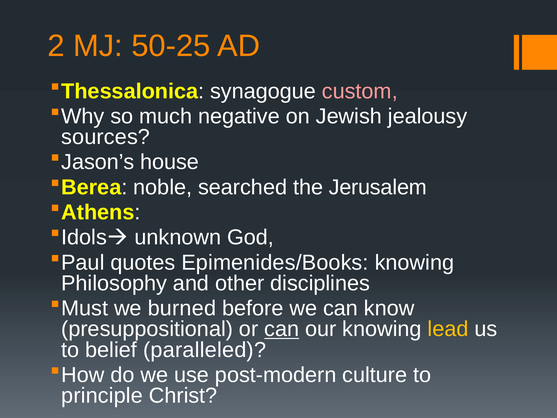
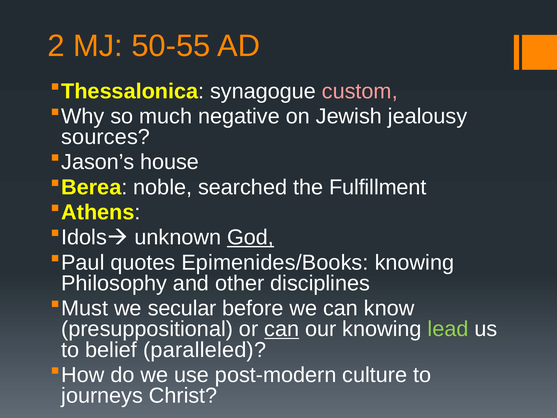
50-25: 50-25 -> 50-55
Jerusalem: Jerusalem -> Fulfillment
God underline: none -> present
burned: burned -> secular
lead colour: yellow -> light green
principle: principle -> journeys
